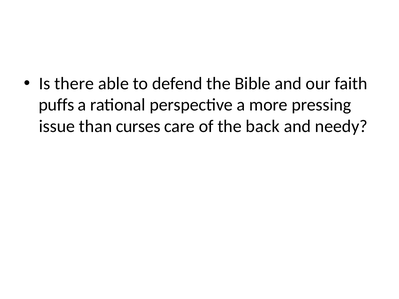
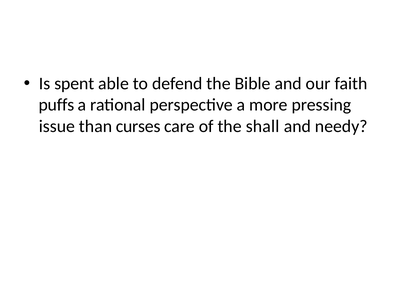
there: there -> spent
back: back -> shall
